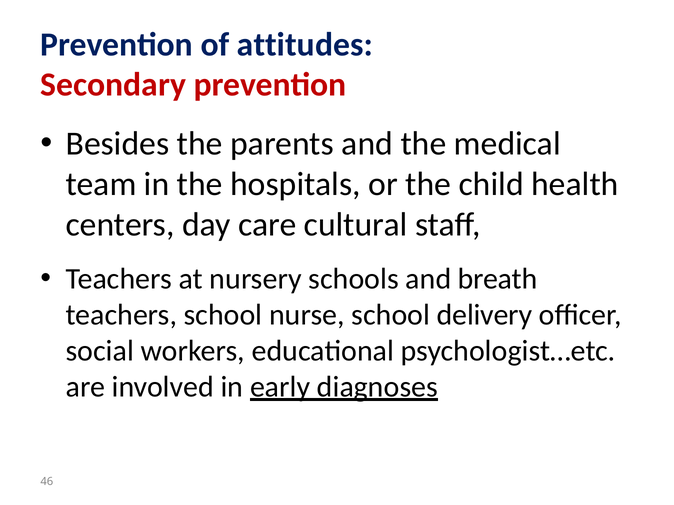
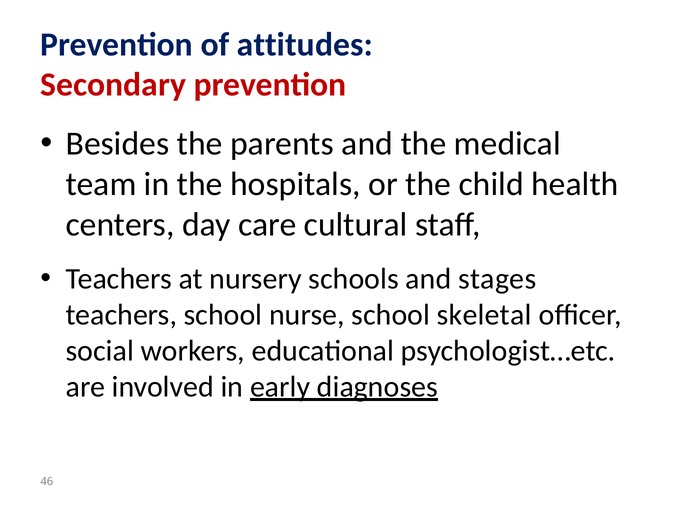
breath: breath -> stages
delivery: delivery -> skeletal
